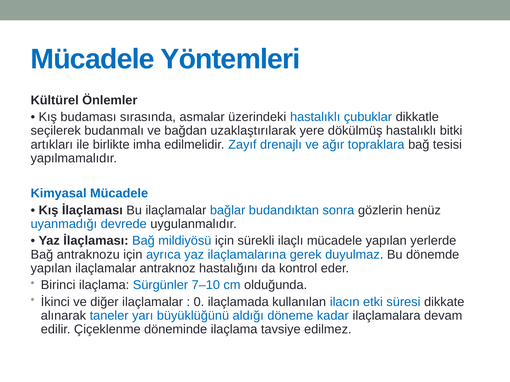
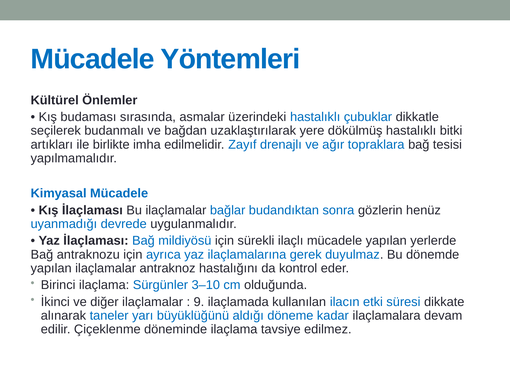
7–10: 7–10 -> 3–10
0: 0 -> 9
